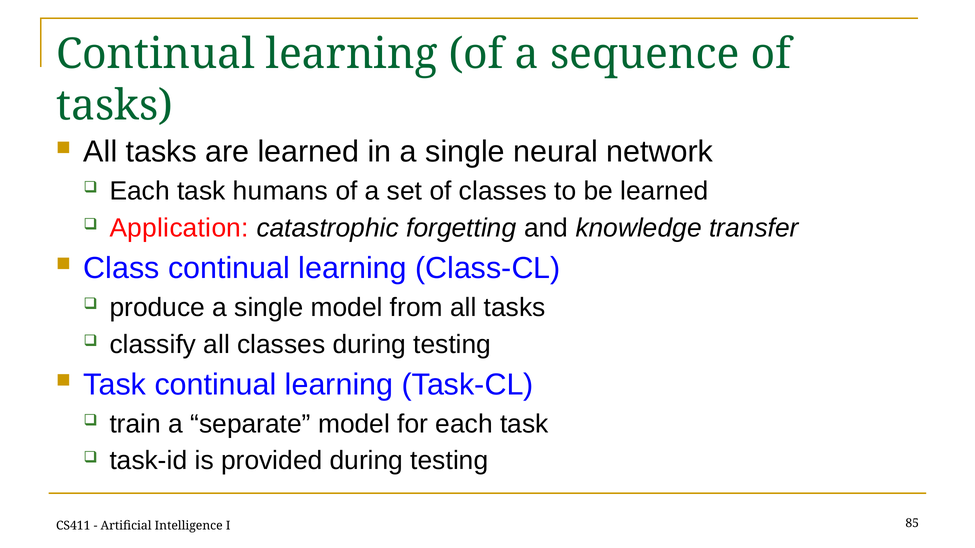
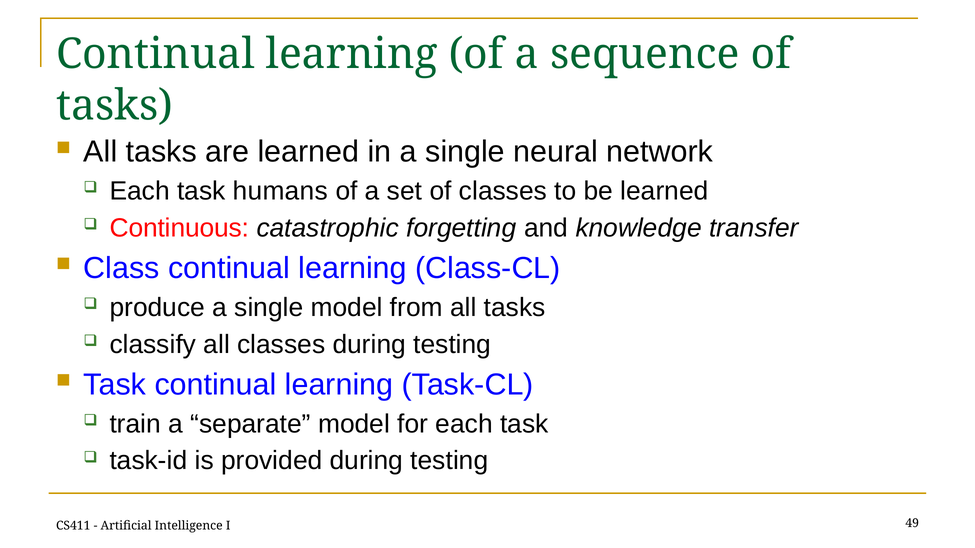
Application: Application -> Continuous
85: 85 -> 49
